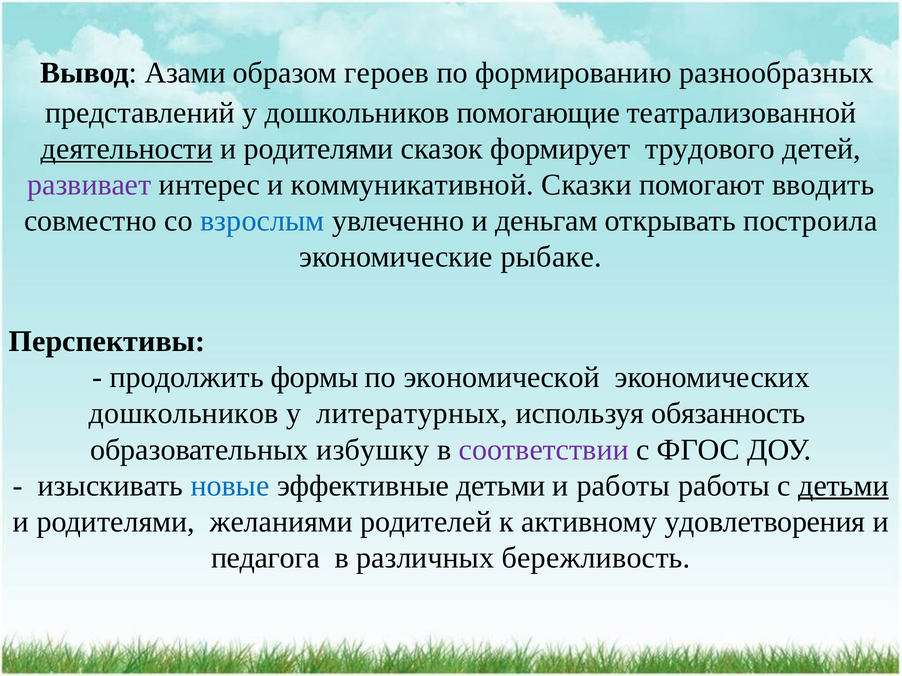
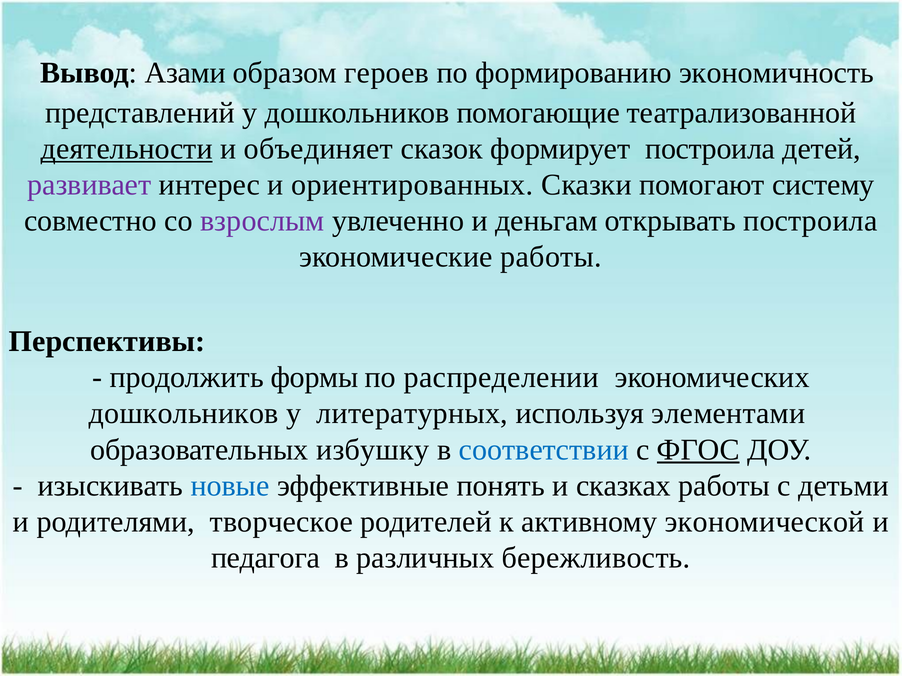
разнообразных: разнообразных -> экономичность
родителями at (319, 149): родителями -> объединяет
формирует трудового: трудового -> построила
коммуникативной: коммуникативной -> ориентированных
вводить: вводить -> систему
взрослым colour: blue -> purple
экономические рыбаке: рыбаке -> работы
экономической: экономической -> распределении
обязанность: обязанность -> элементами
соответствии colour: purple -> blue
ФГОС underline: none -> present
эффективные детьми: детьми -> понять
и работы: работы -> сказках
детьми at (844, 486) underline: present -> none
желаниями: желаниями -> творческое
удовлетворения: удовлетворения -> экономической
